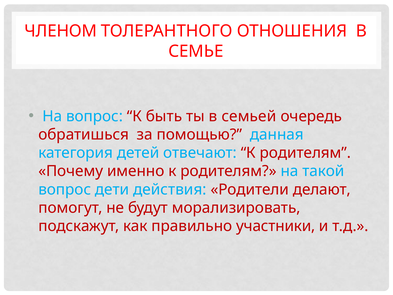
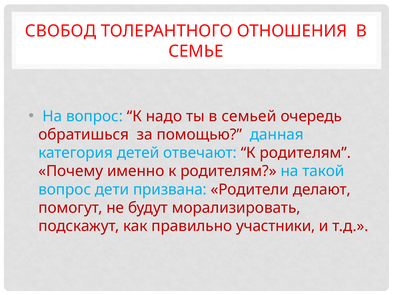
ЧЛЕНОМ: ЧЛЕНОМ -> СВОБОД
быть: быть -> надо
действия: действия -> призвана
